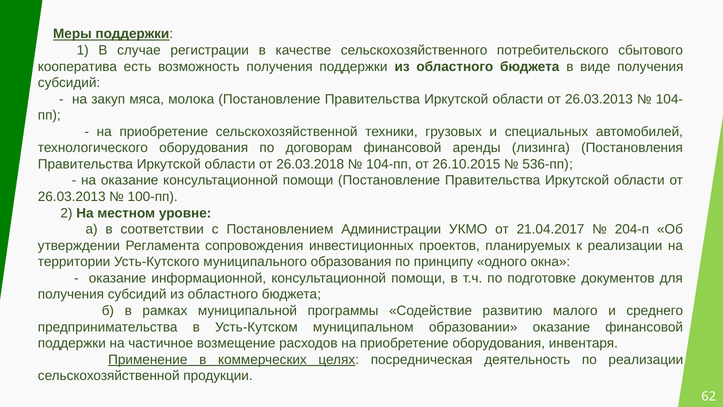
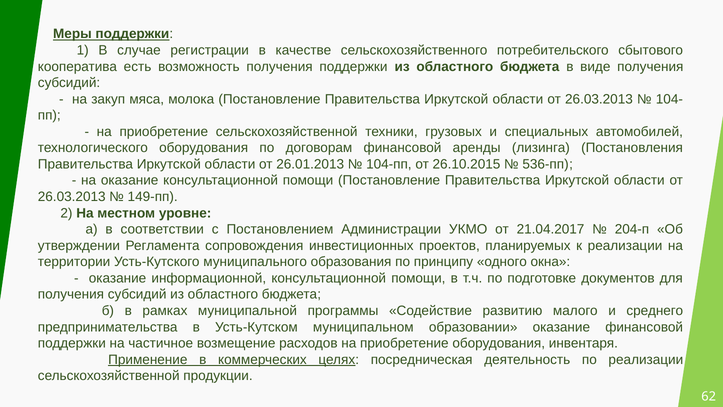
26.03.2018: 26.03.2018 -> 26.01.2013
100-пп: 100-пп -> 149-пп
